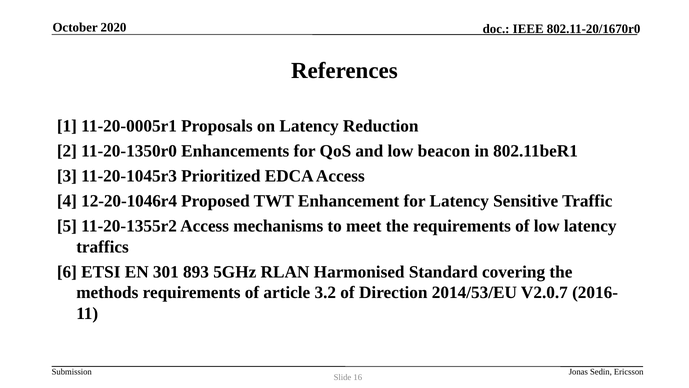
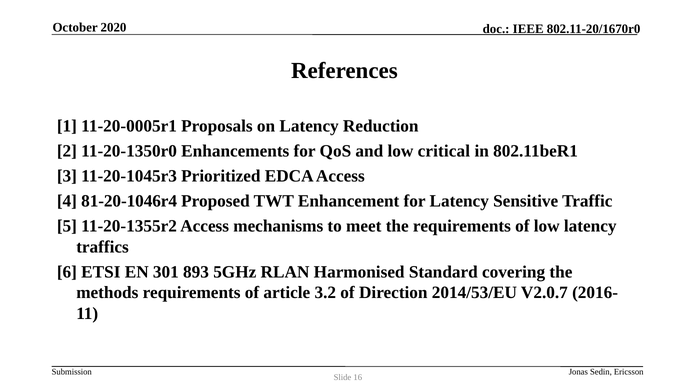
beacon: beacon -> critical
12-20-1046r4: 12-20-1046r4 -> 81-20-1046r4
